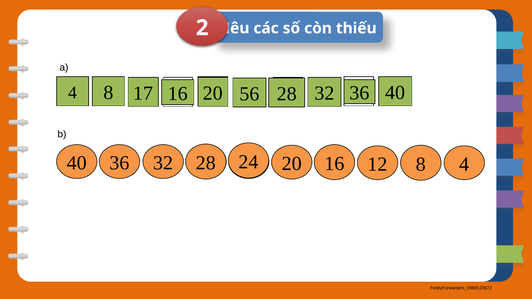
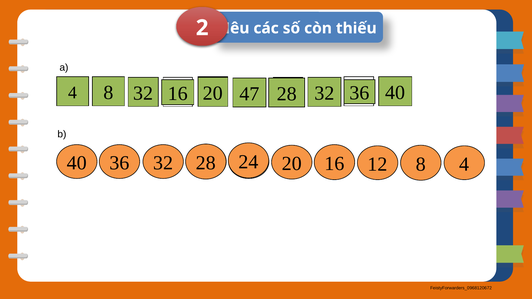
8 17: 17 -> 32
56: 56 -> 47
